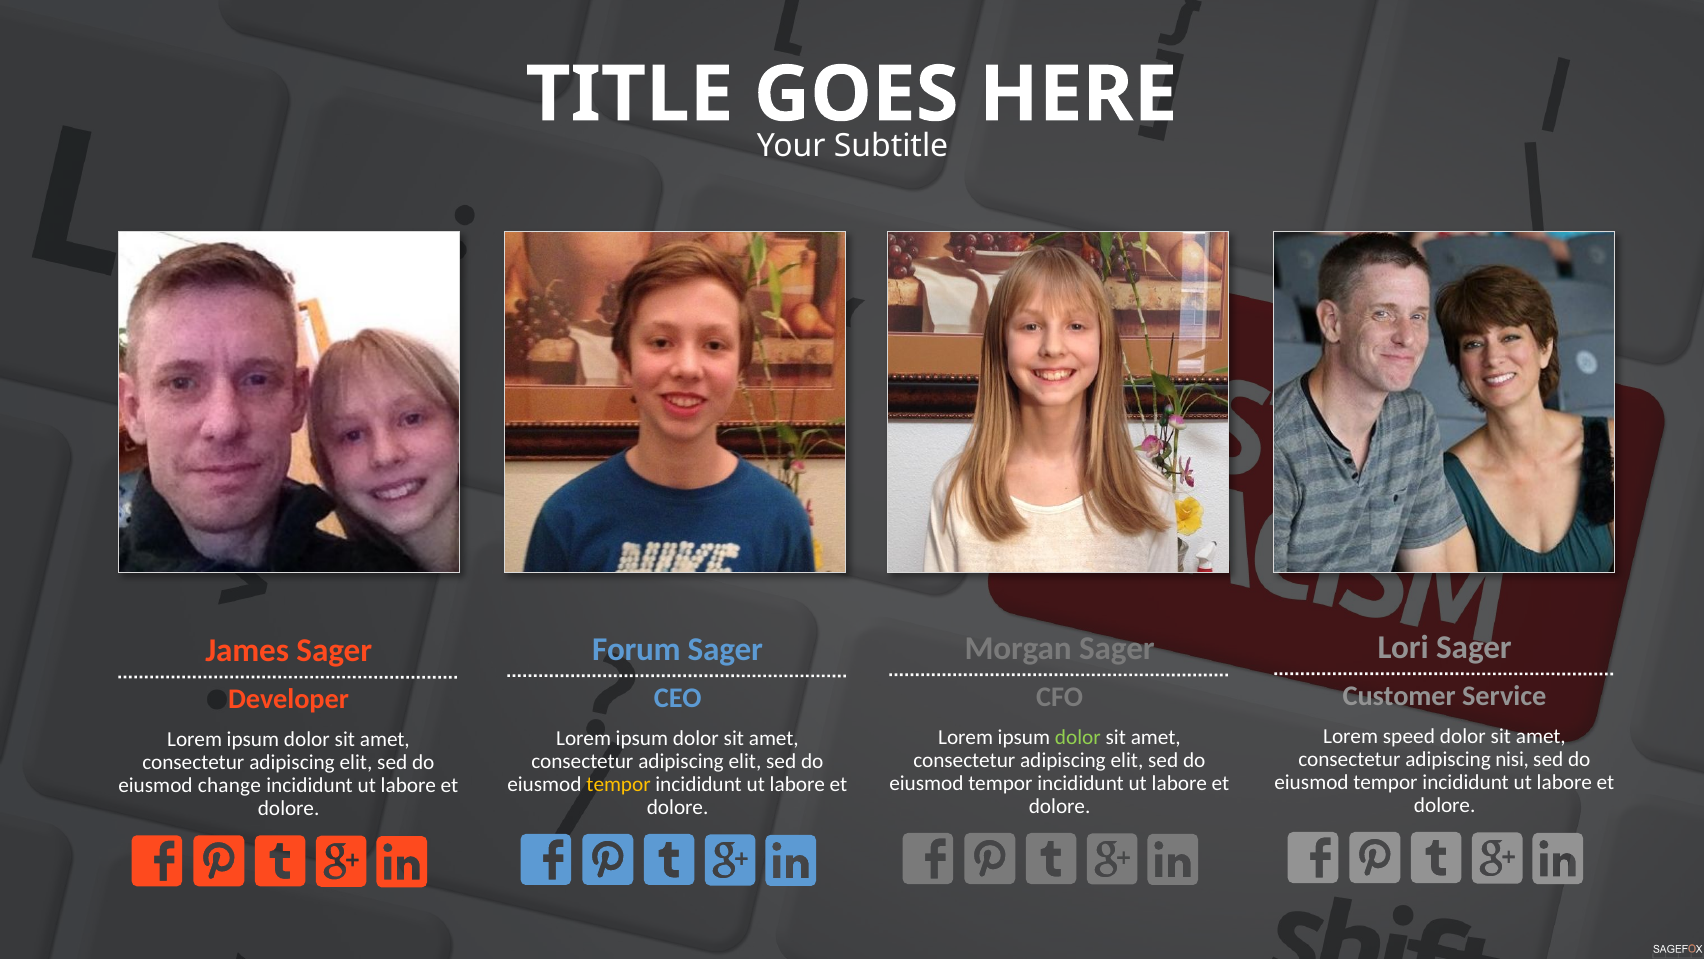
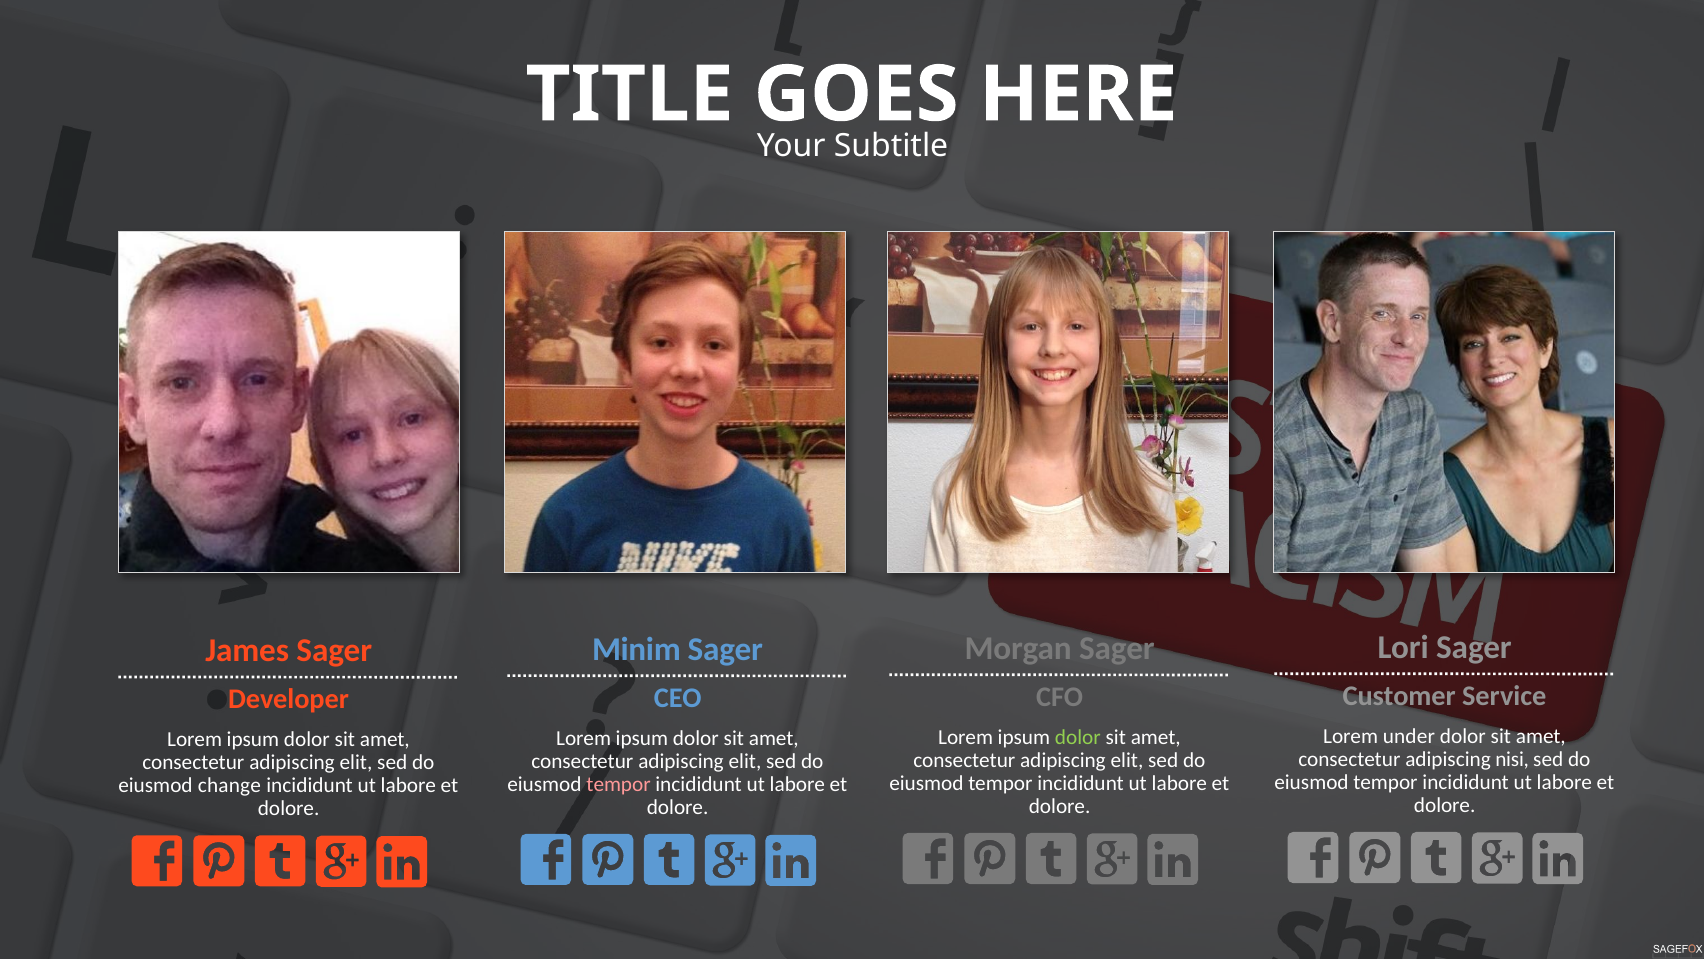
Forum: Forum -> Minim
speed: speed -> under
tempor at (619, 784) colour: yellow -> pink
